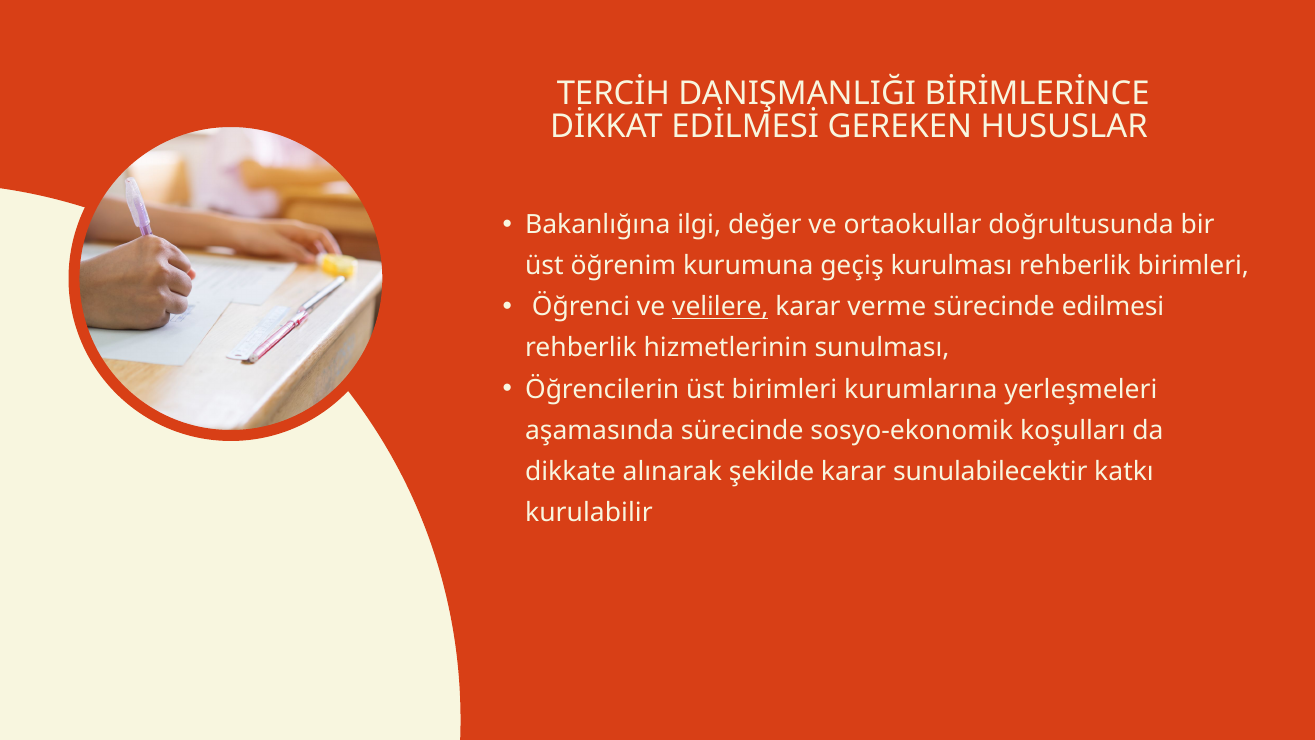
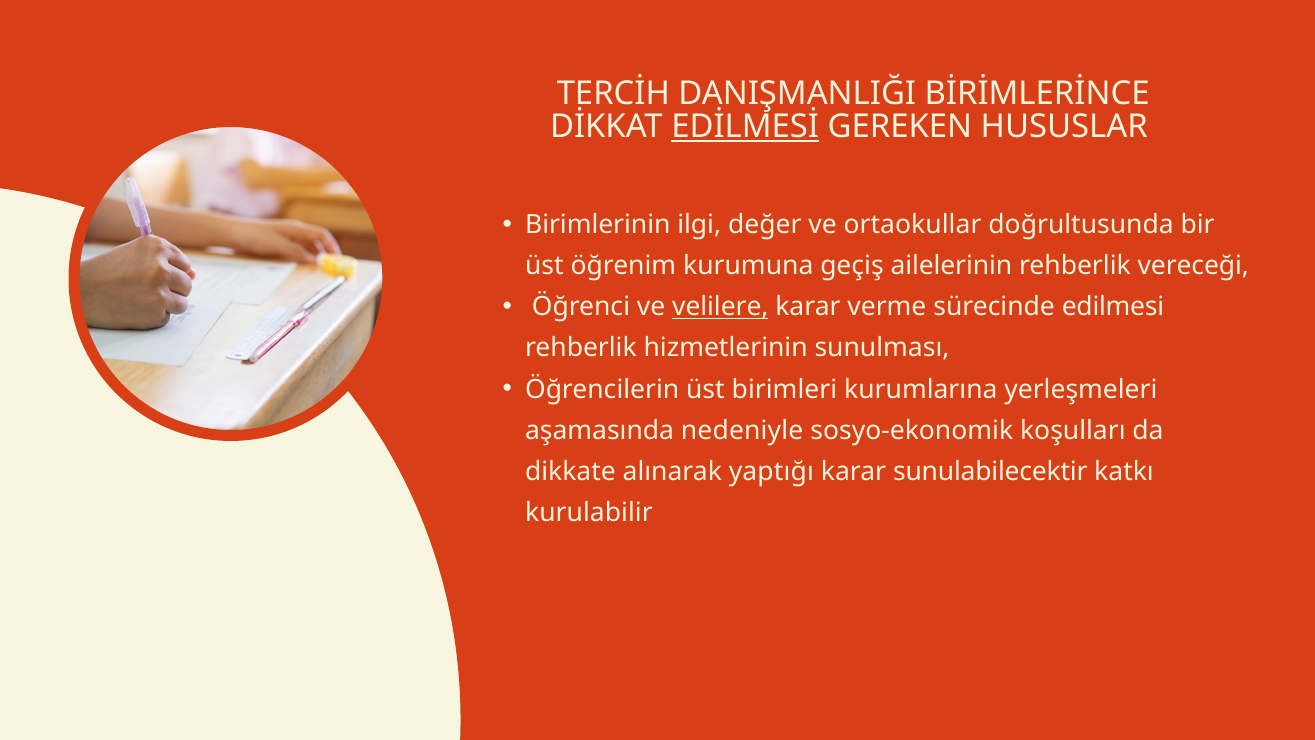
EDİLMESİ underline: none -> present
Bakanlığına: Bakanlığına -> Birimlerinin
kurulması: kurulması -> ailelerinin
rehberlik birimleri: birimleri -> vereceği
aşamasında sürecinde: sürecinde -> nedeniyle
şekilde: şekilde -> yaptığı
